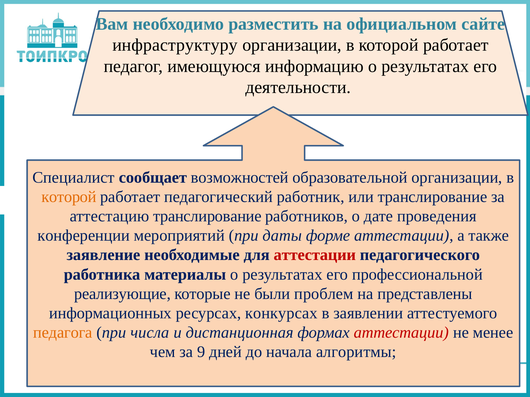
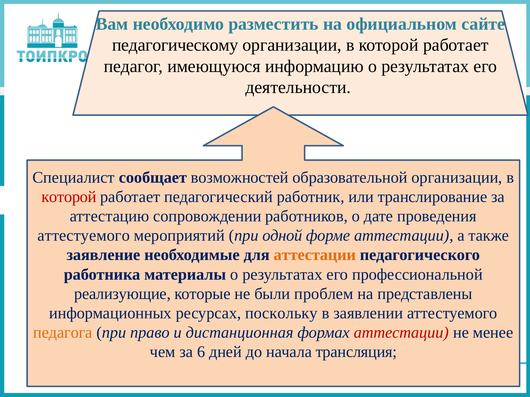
инфраструктуру: инфраструктуру -> педагогическому
которой at (69, 197) colour: orange -> red
аттестацию транслирование: транслирование -> сопровождении
конференции at (84, 236): конференции -> аттестуемого
даты: даты -> одной
аттестации at (315, 255) colour: red -> orange
конкурсах: конкурсах -> поскольку
числа: числа -> право
9: 9 -> 6
алгоритмы: алгоритмы -> трансляция
